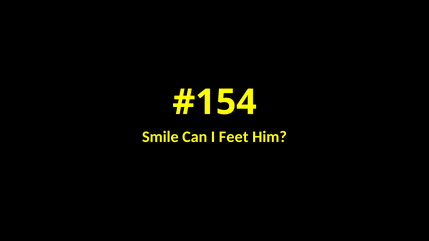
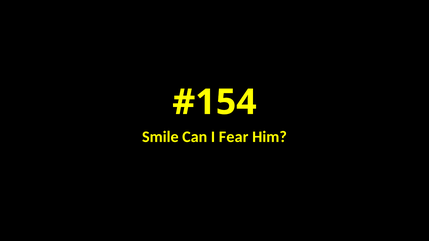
Feet: Feet -> Fear
